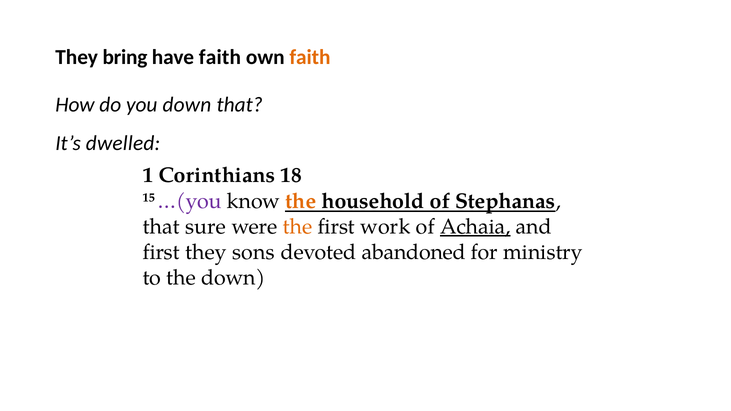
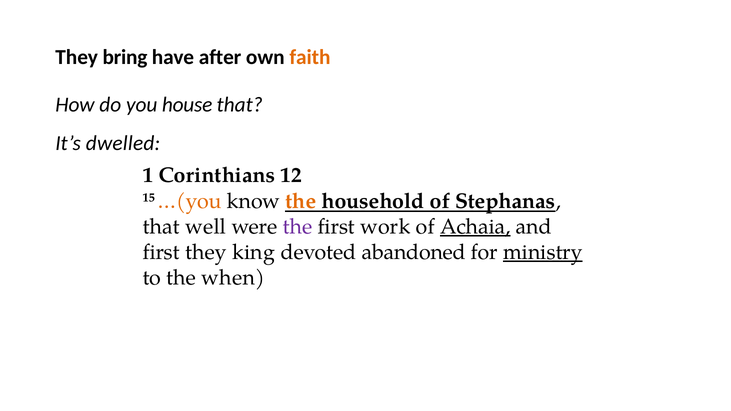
have faith: faith -> after
you down: down -> house
18: 18 -> 12
…(you colour: purple -> orange
sure: sure -> well
the at (298, 227) colour: orange -> purple
sons: sons -> king
ministry underline: none -> present
the down: down -> when
